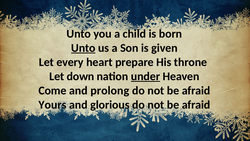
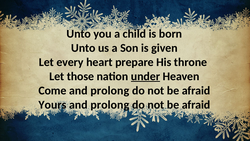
Unto at (83, 48) underline: present -> none
down: down -> those
glorious at (110, 104): glorious -> prolong
